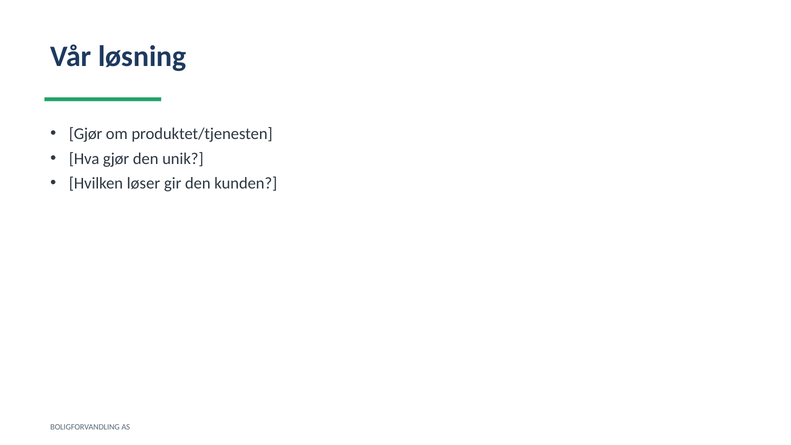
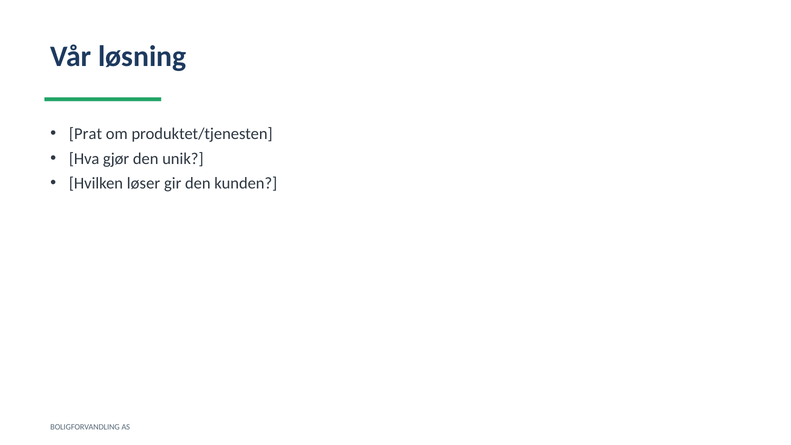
Gjør at (86, 134): Gjør -> Prat
